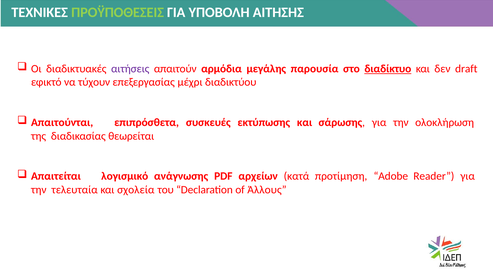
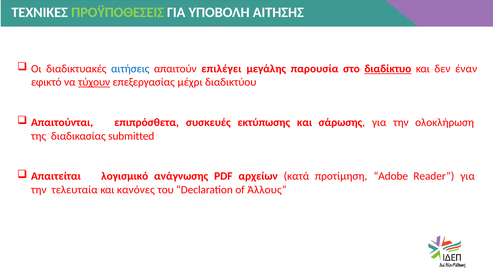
αιτήσεις colour: purple -> blue
αρμόδια: αρμόδια -> επιλέγει
draft: draft -> έναν
τύχουν underline: none -> present
θεωρείται: θεωρείται -> submitted
σχολεία: σχολεία -> κανόνες
